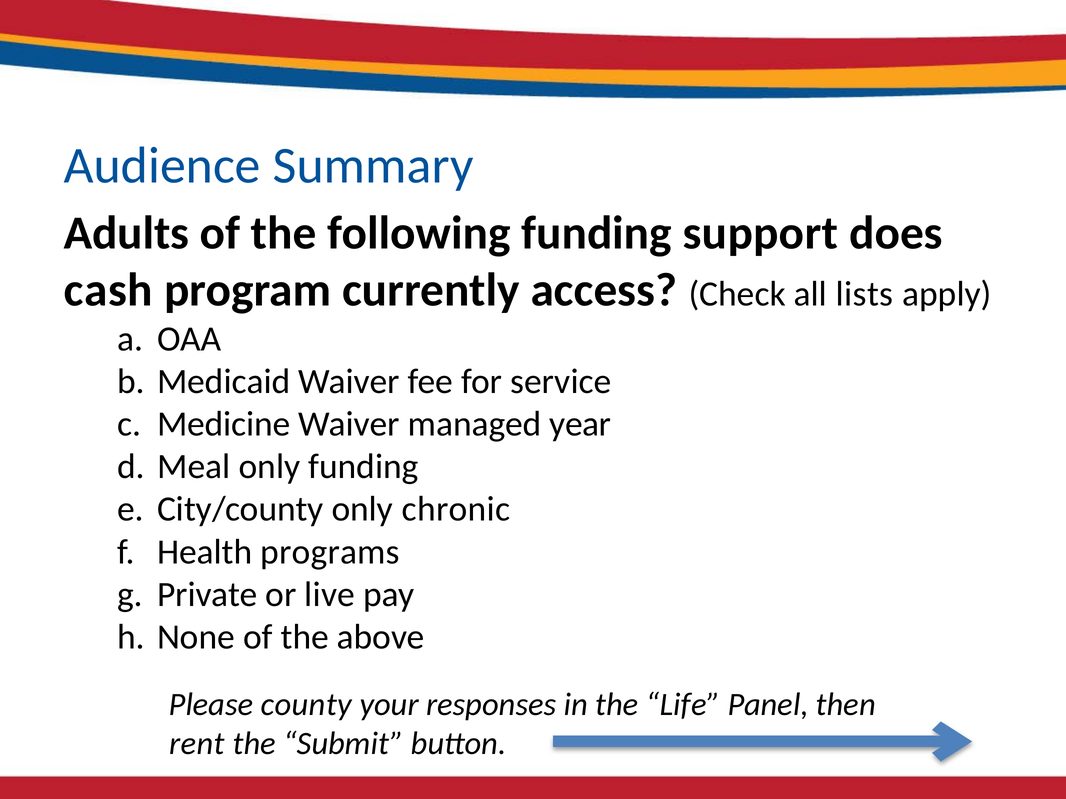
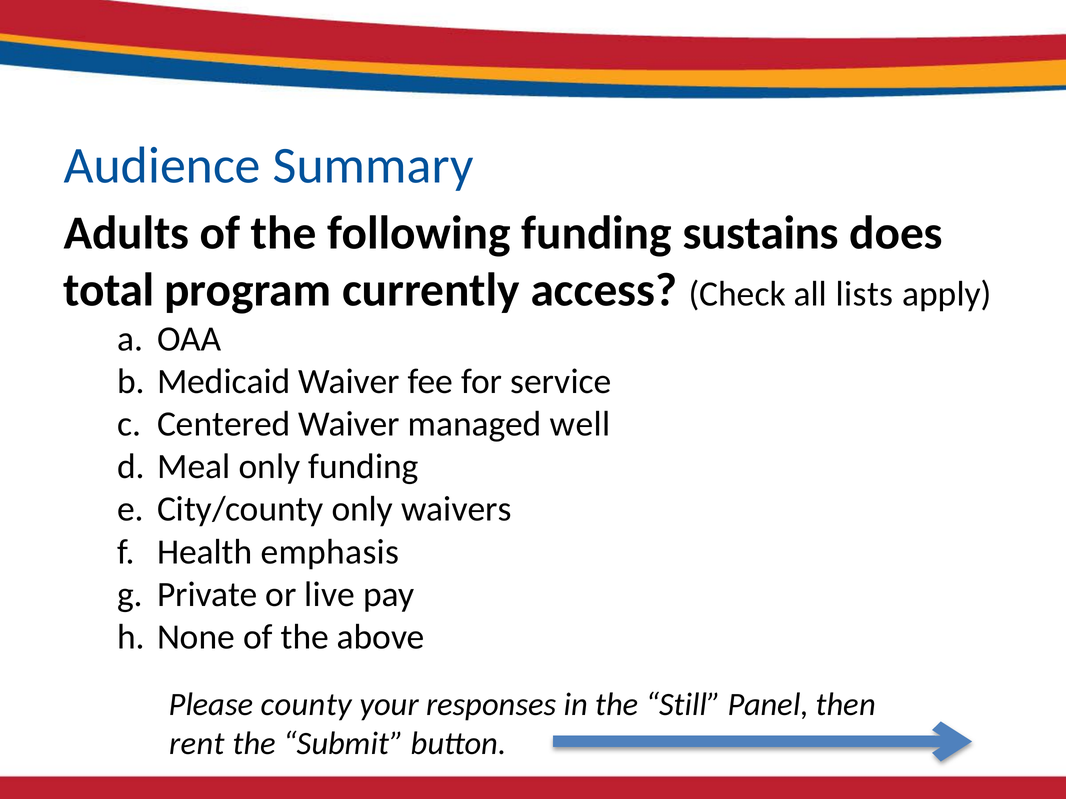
support: support -> sustains
cash: cash -> total
Medicine: Medicine -> Centered
year: year -> well
chronic: chronic -> waivers
programs: programs -> emphasis
Life: Life -> Still
